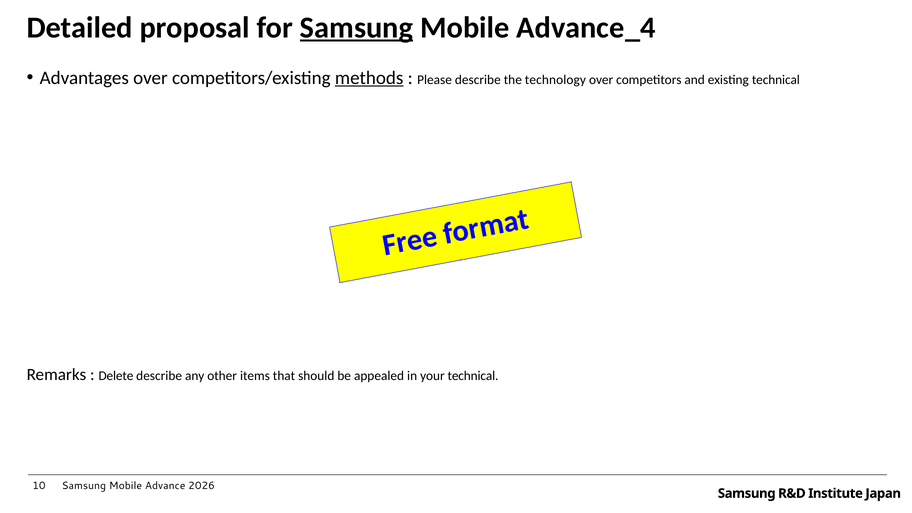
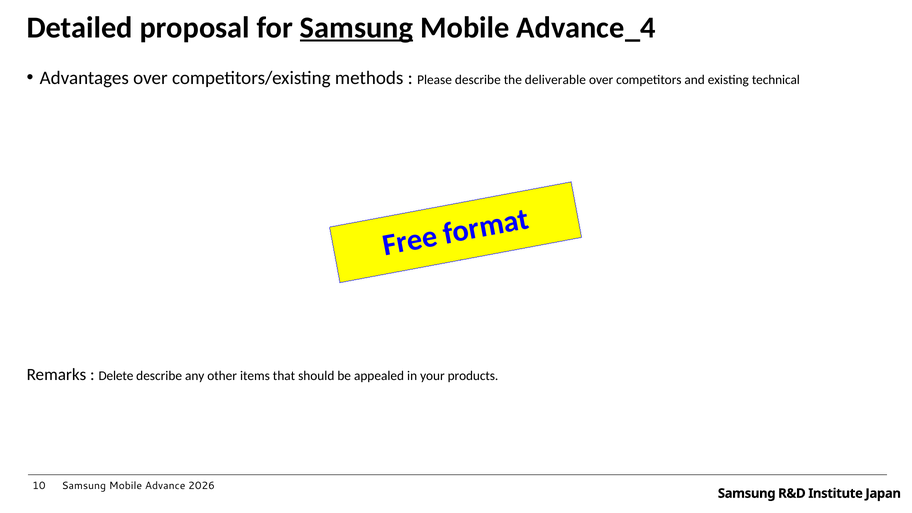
methods underline: present -> none
technology: technology -> deliverable
your technical: technical -> products
